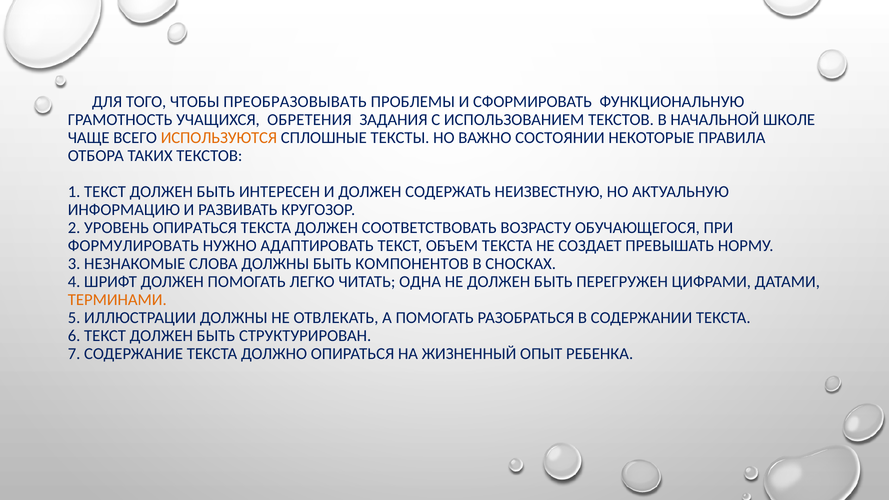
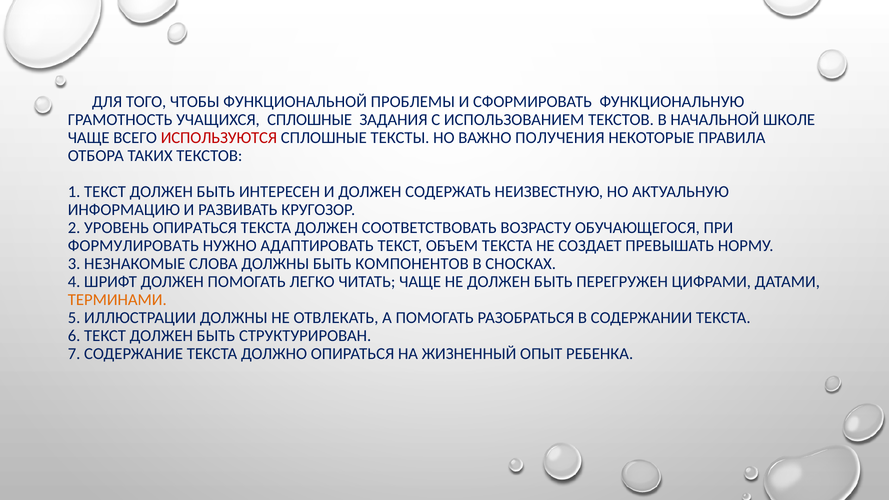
ПРЕОБРАЗОВЫВАТЬ: ПРЕОБРАЗОВЫВАТЬ -> ФУНКЦИОНАЛЬНОЙ
УЧАЩИХСЯ ОБРЕТЕНИЯ: ОБРЕТЕНИЯ -> СПЛОШНЫЕ
ИСПОЛЬЗУЮТСЯ colour: orange -> red
СОСТОЯНИИ: СОСТОЯНИИ -> ПОЛУЧЕНИЯ
ЧИТАТЬ ОДНА: ОДНА -> ЧАЩЕ
